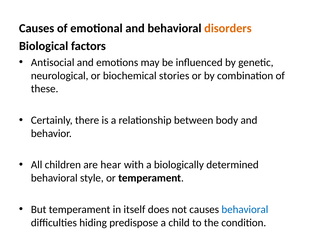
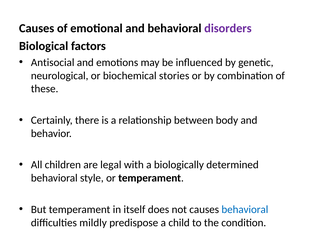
disorders colour: orange -> purple
hear: hear -> legal
hiding: hiding -> mildly
